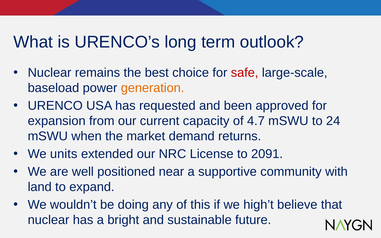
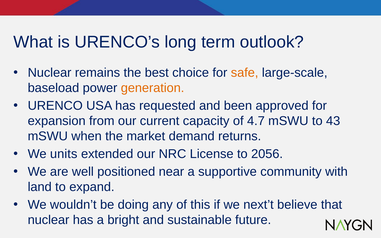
safe colour: red -> orange
24: 24 -> 43
2091: 2091 -> 2056
high’t: high’t -> next’t
